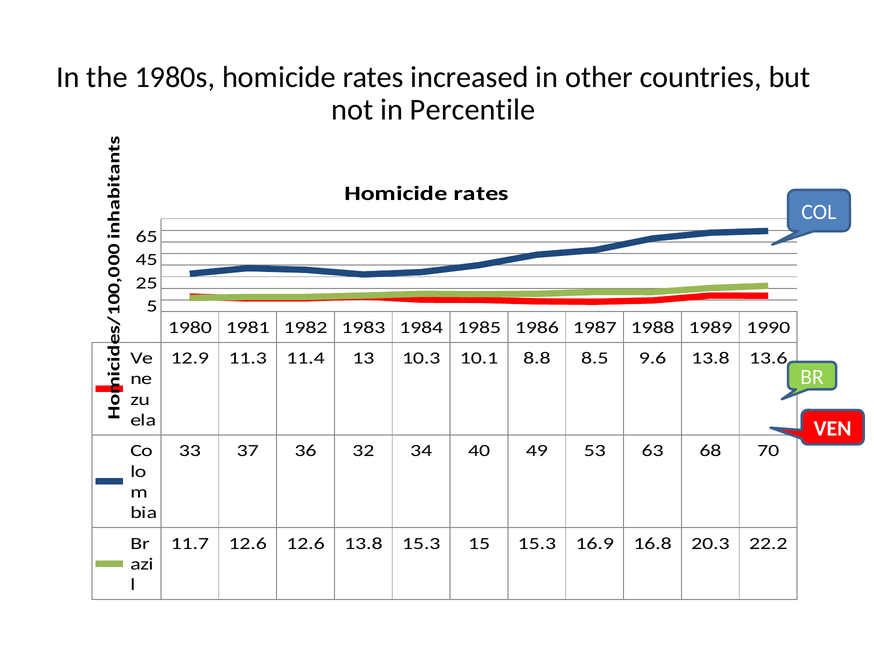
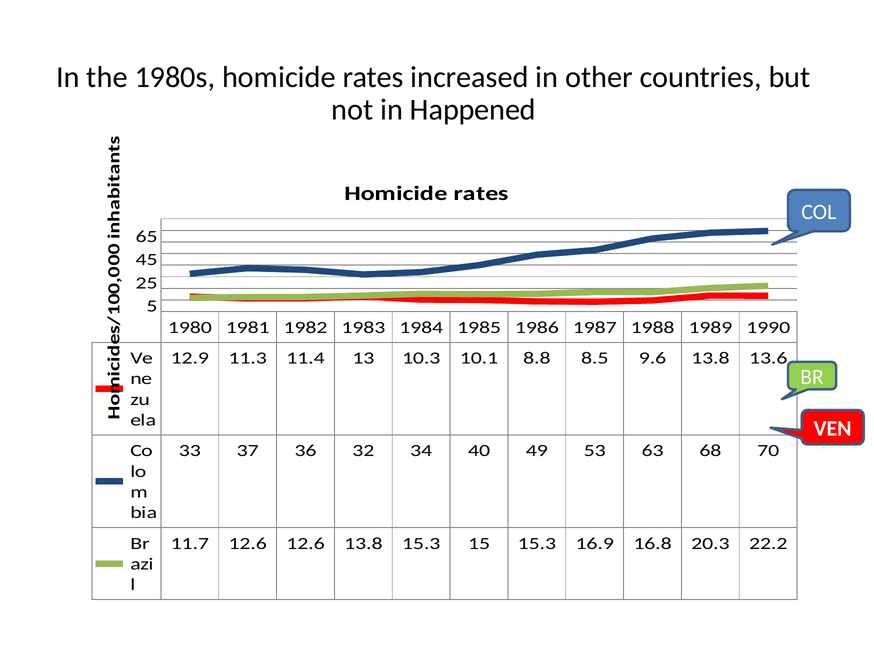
Percentile: Percentile -> Happened
